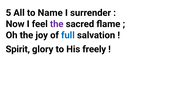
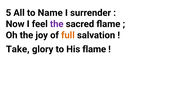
full colour: blue -> orange
Spirit: Spirit -> Take
His freely: freely -> flame
